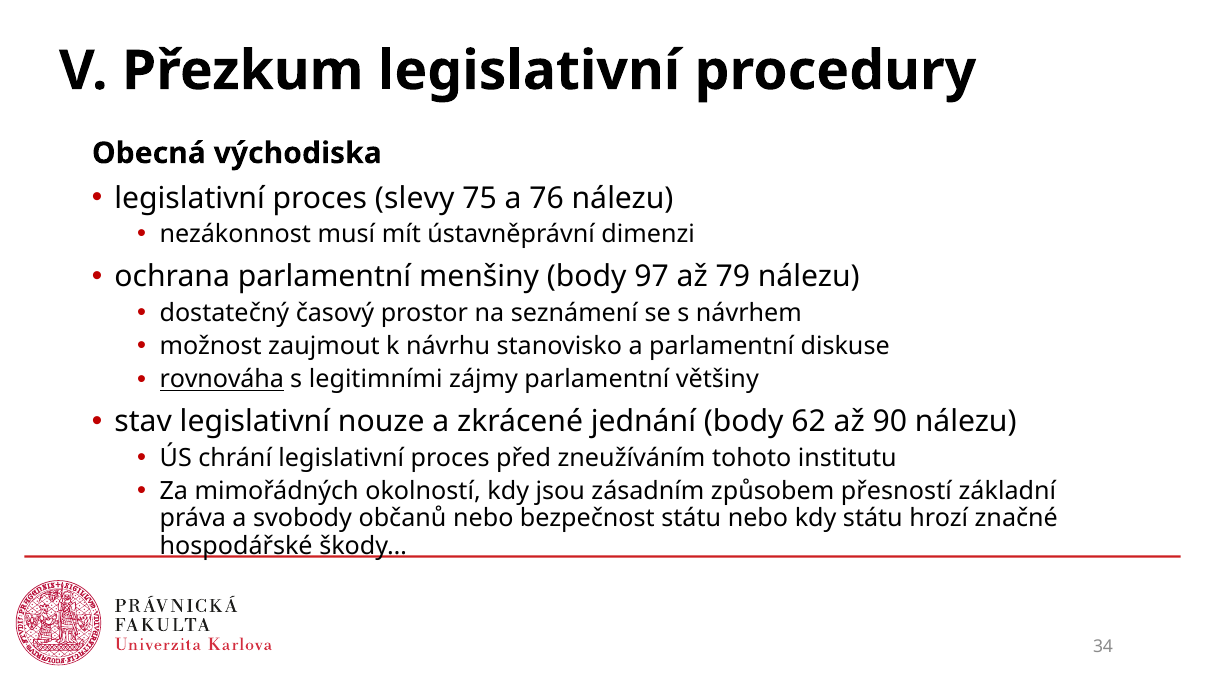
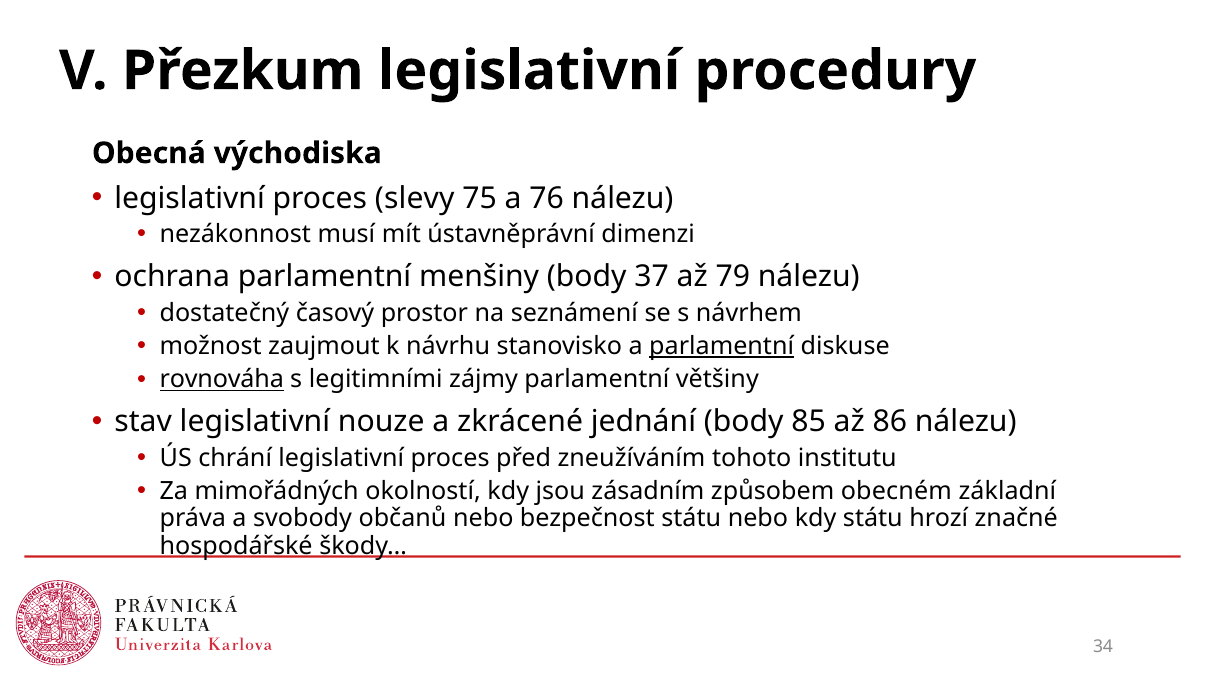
97: 97 -> 37
parlamentní at (722, 346) underline: none -> present
62: 62 -> 85
90: 90 -> 86
přesností: přesností -> obecném
